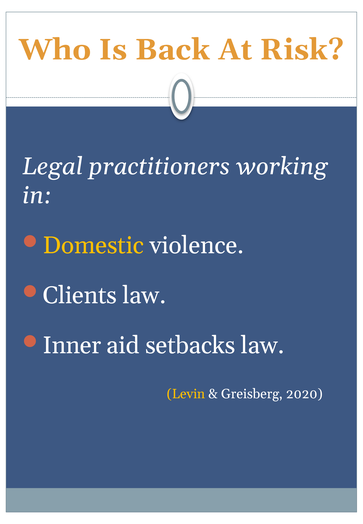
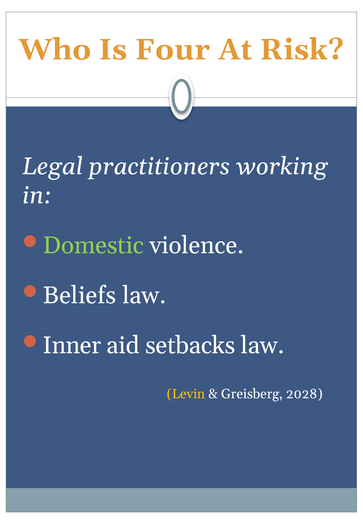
Back: Back -> Four
Domestic colour: yellow -> light green
Clients: Clients -> Beliefs
2020: 2020 -> 2028
